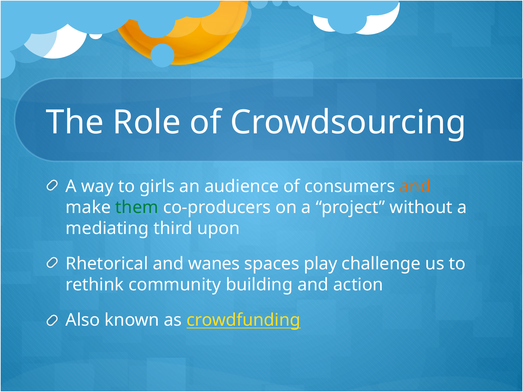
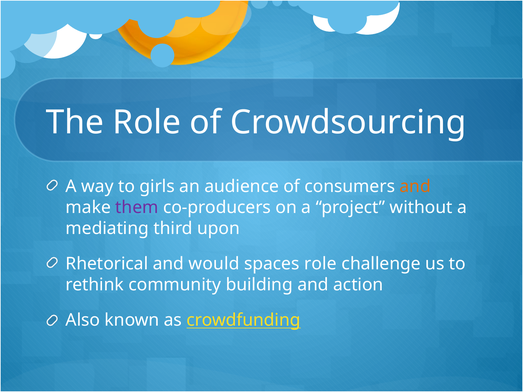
them colour: green -> purple
wanes: wanes -> would
spaces play: play -> role
